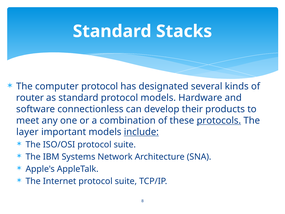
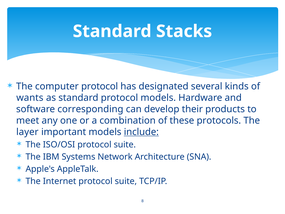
router: router -> wants
connectionless: connectionless -> corresponding
protocols underline: present -> none
